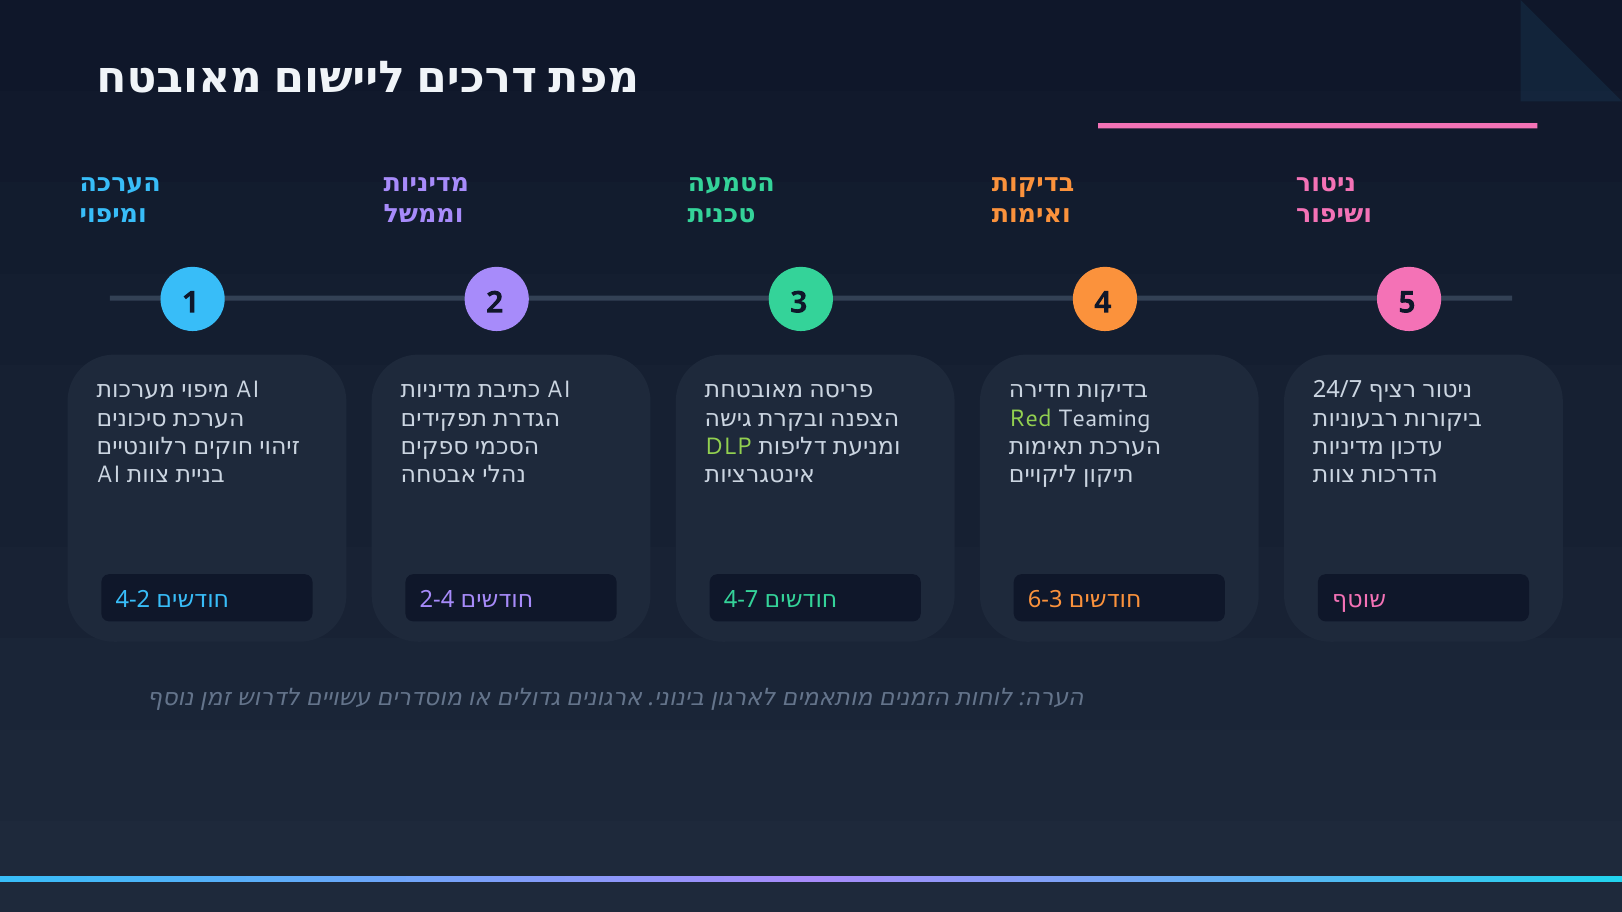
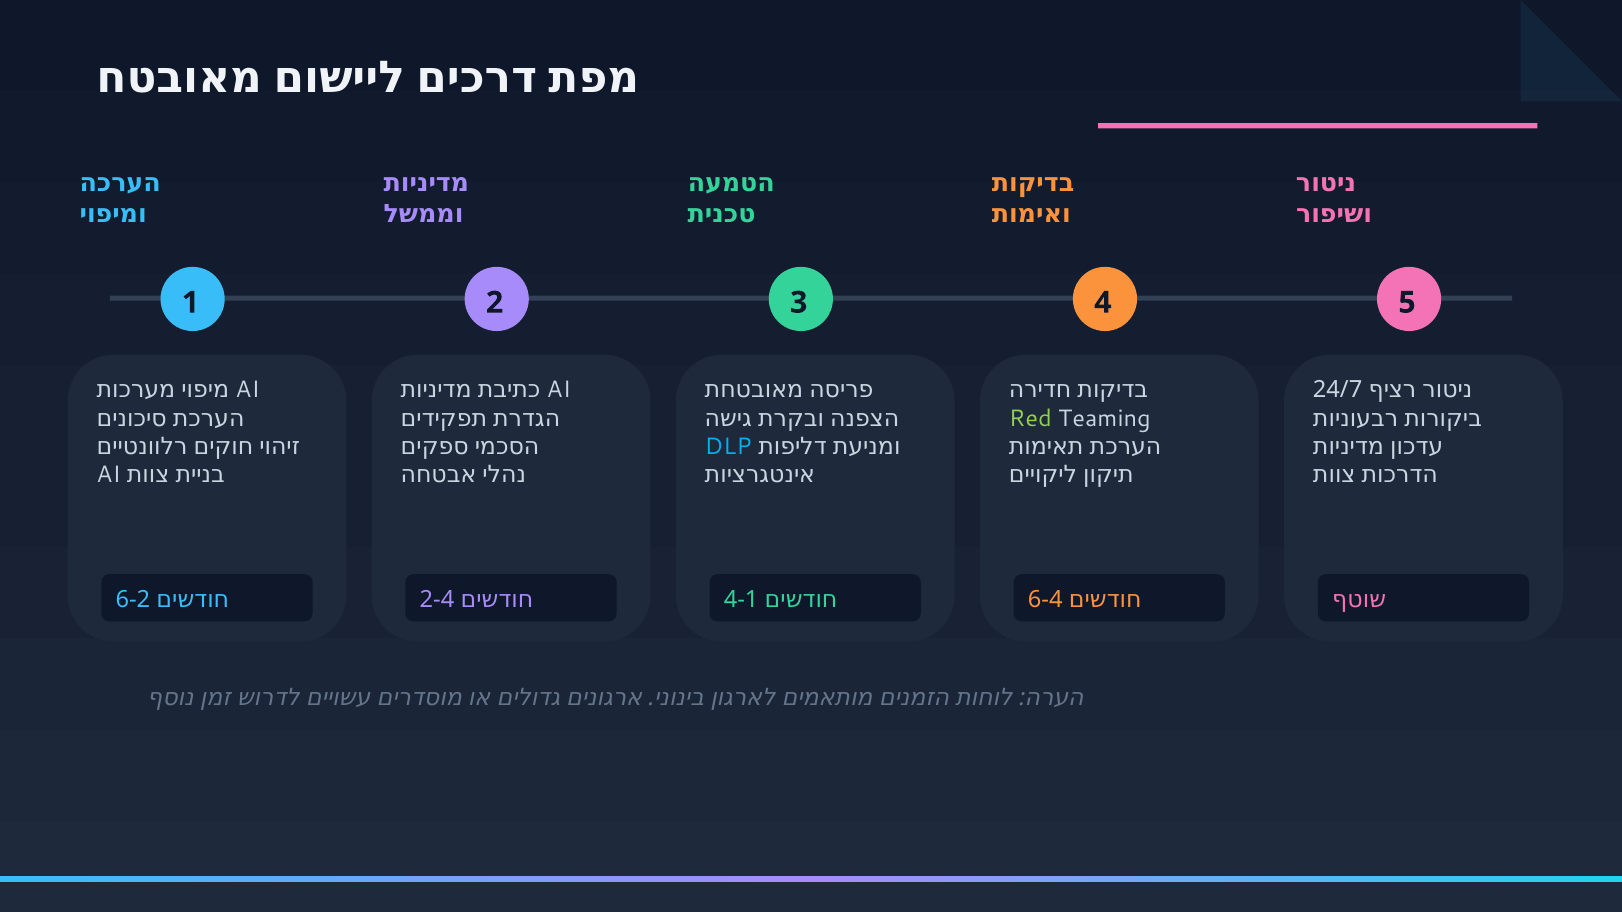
DLP colour: light green -> light blue
4-2: 4-2 -> 6-2
4-7: 4-7 -> 4-1
6-3: 6-3 -> 6-4
